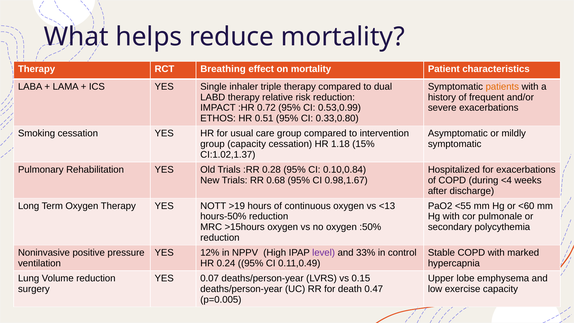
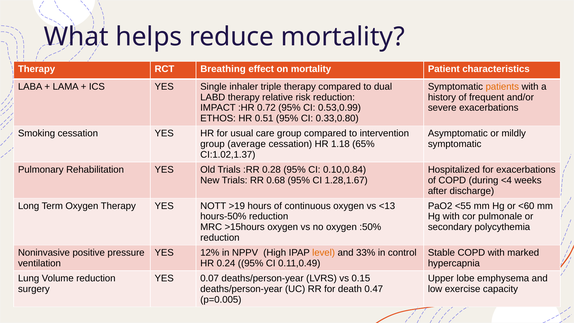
group capacity: capacity -> average
15%: 15% -> 65%
0.98,1.67: 0.98,1.67 -> 1.28,1.67
level colour: purple -> orange
